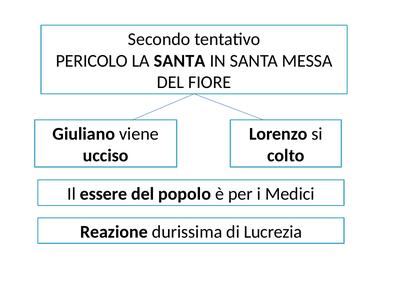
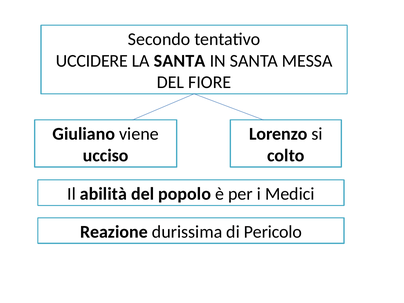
PERICOLO: PERICOLO -> UCCIDERE
essere: essere -> abilità
Lucrezia: Lucrezia -> Pericolo
